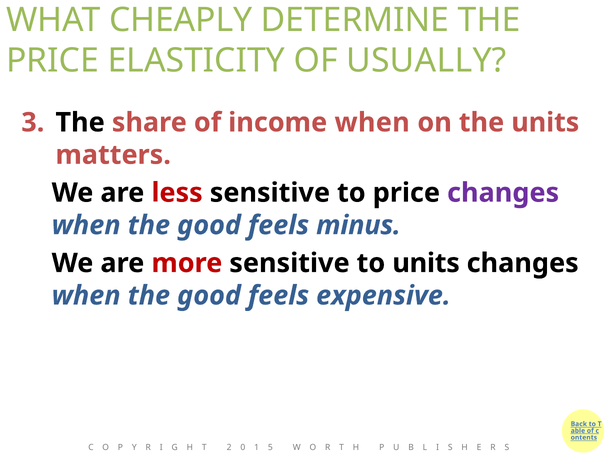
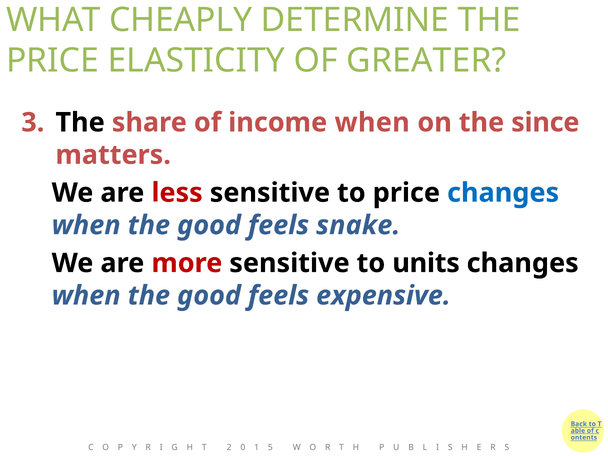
USUALLY: USUALLY -> GREATER
the units: units -> since
changes at (503, 193) colour: purple -> blue
minus: minus -> snake
